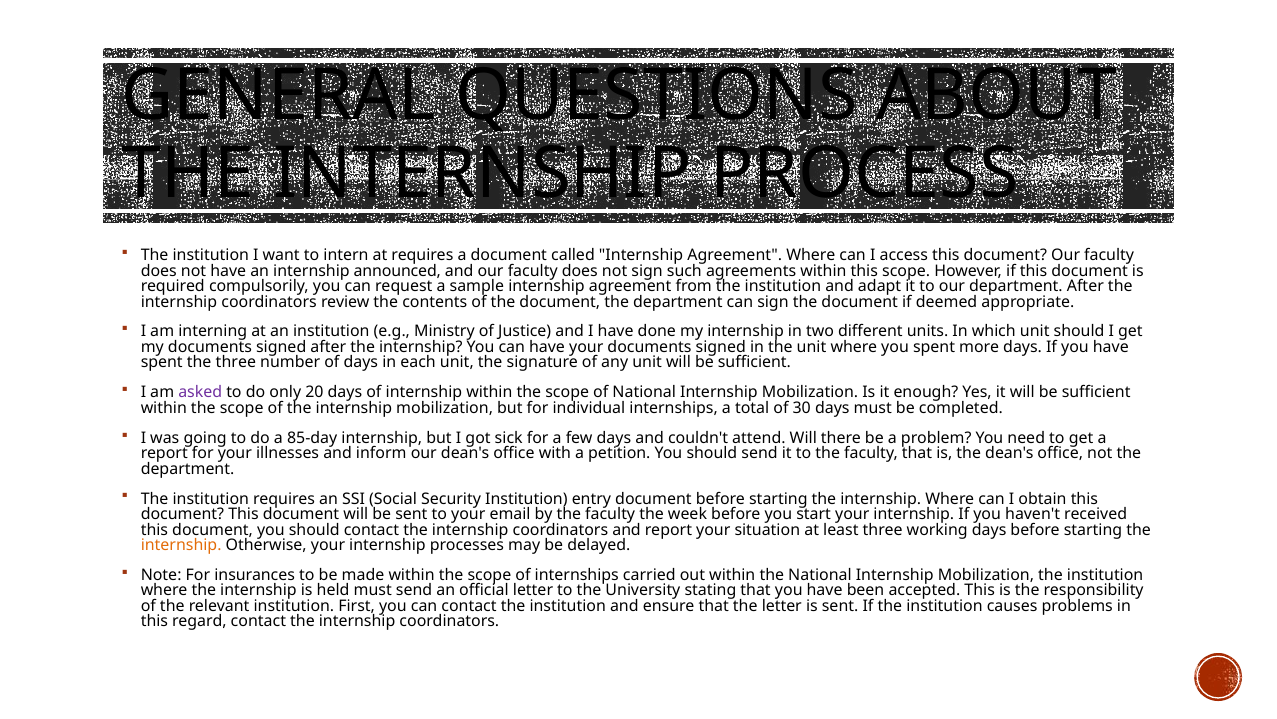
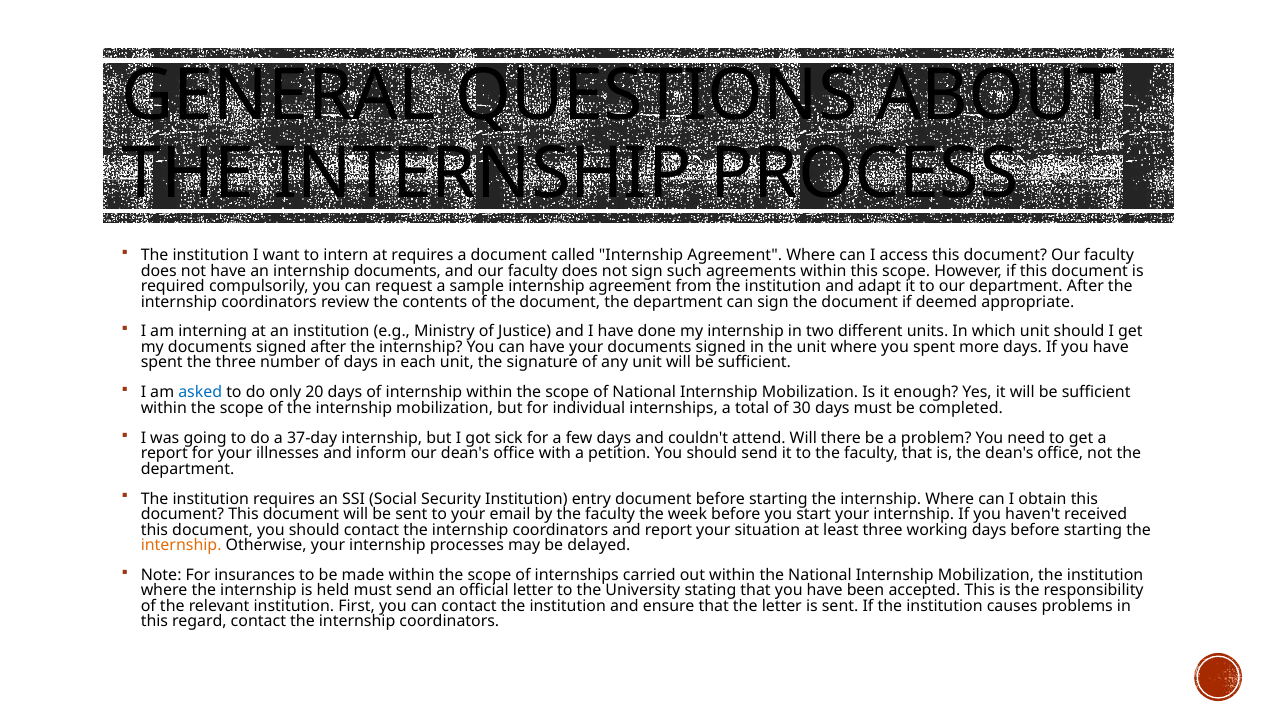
internship announced: announced -> documents
asked colour: purple -> blue
85-day: 85-day -> 37-day
